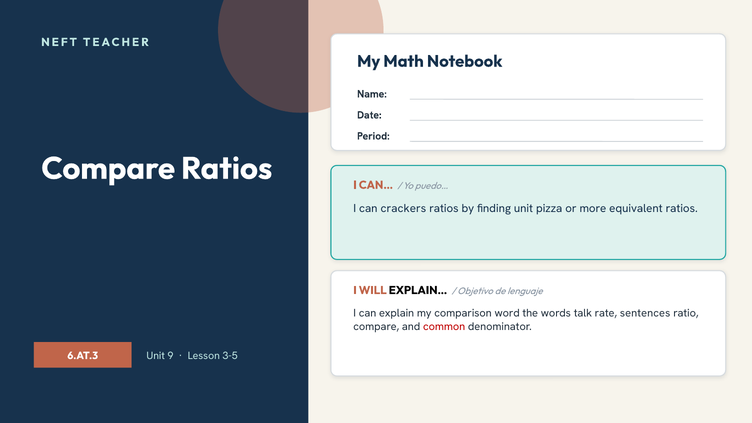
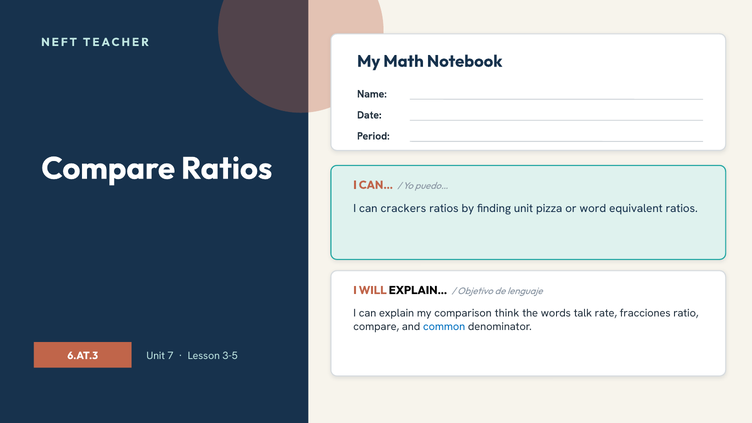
more: more -> word
word: word -> think
sentences: sentences -> fracciones
common colour: red -> blue
9: 9 -> 7
